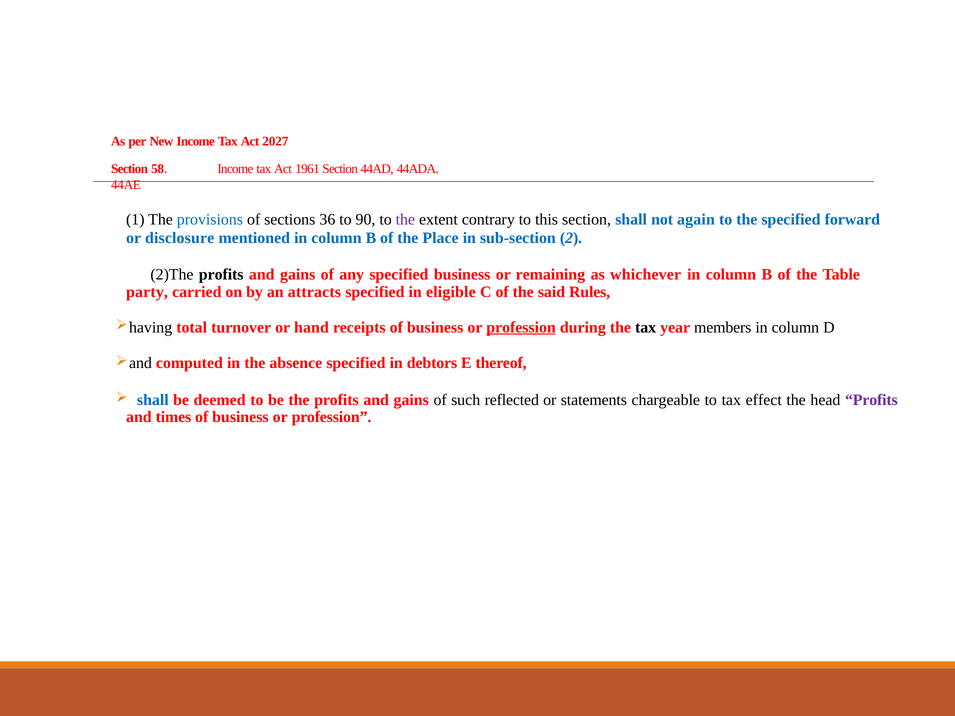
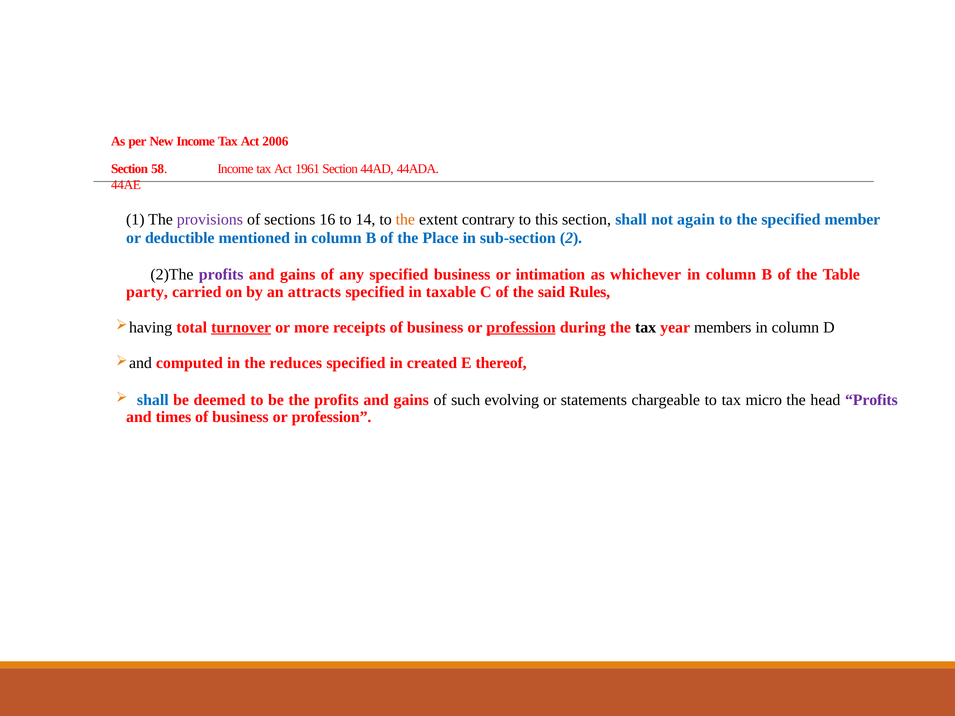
2027: 2027 -> 2006
provisions colour: blue -> purple
36: 36 -> 16
90: 90 -> 14
the at (405, 220) colour: purple -> orange
forward: forward -> member
disclosure: disclosure -> deductible
profits at (221, 275) colour: black -> purple
remaining: remaining -> intimation
eligible: eligible -> taxable
turnover underline: none -> present
hand: hand -> more
absence: absence -> reduces
debtors: debtors -> created
reflected: reflected -> evolving
effect: effect -> micro
